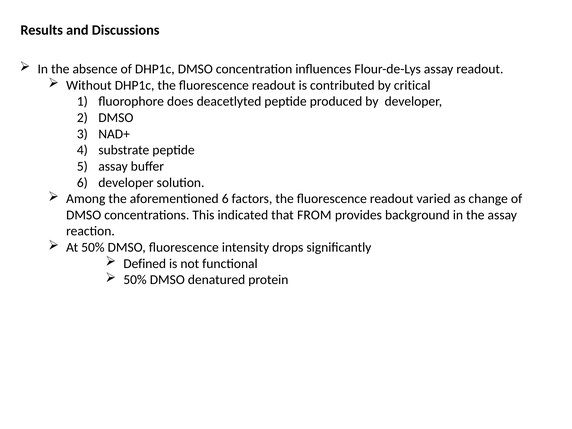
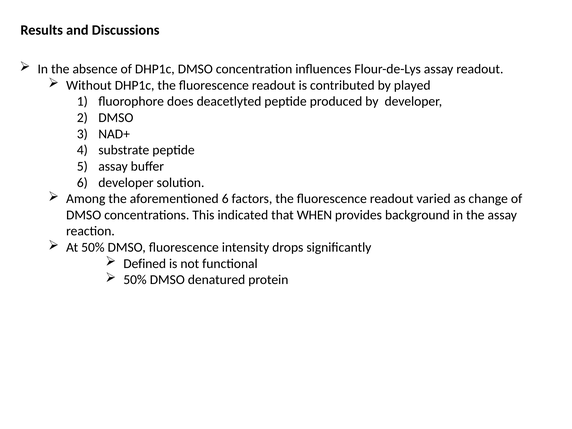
critical: critical -> played
FROM: FROM -> WHEN
